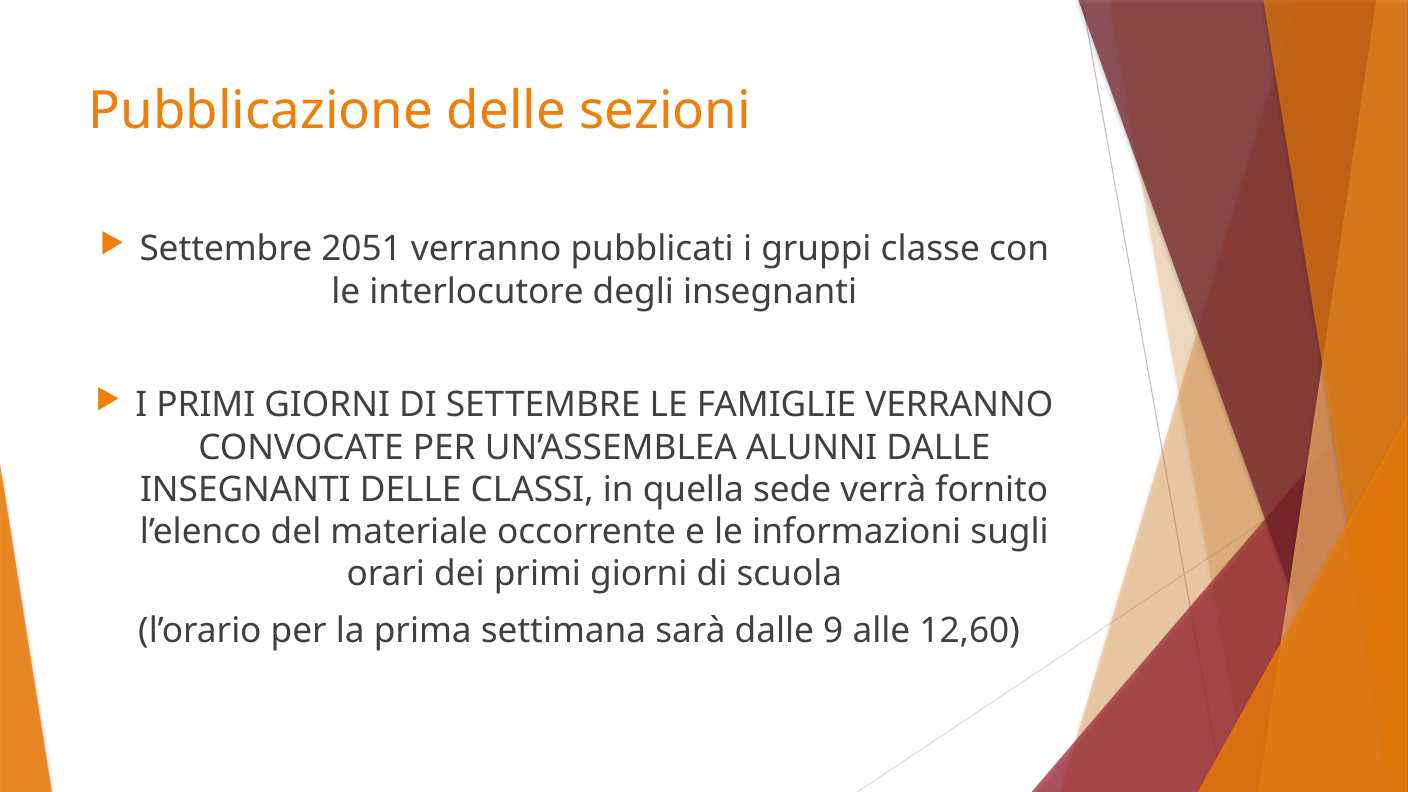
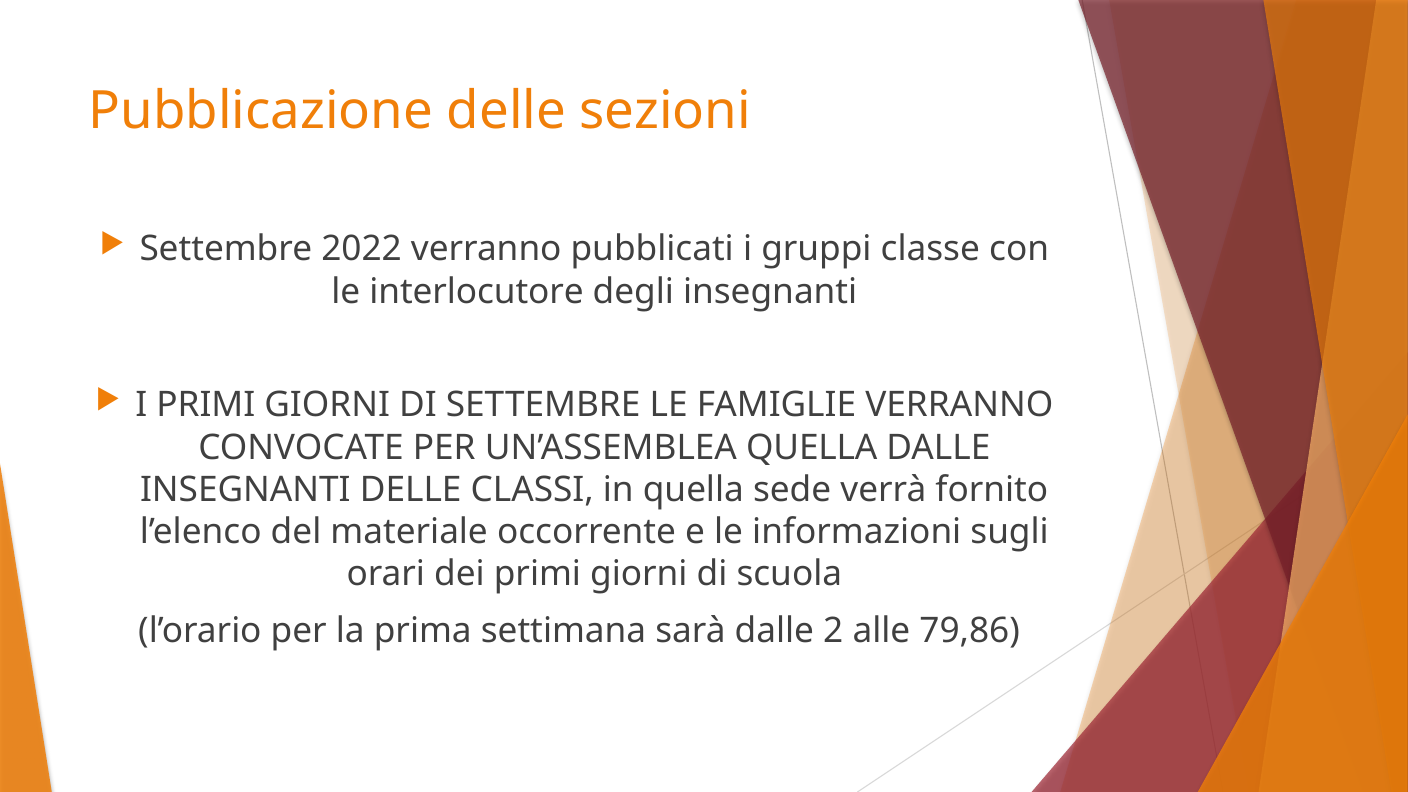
2051: 2051 -> 2022
UN’ASSEMBLEA ALUNNI: ALUNNI -> QUELLA
9: 9 -> 2
12,60: 12,60 -> 79,86
